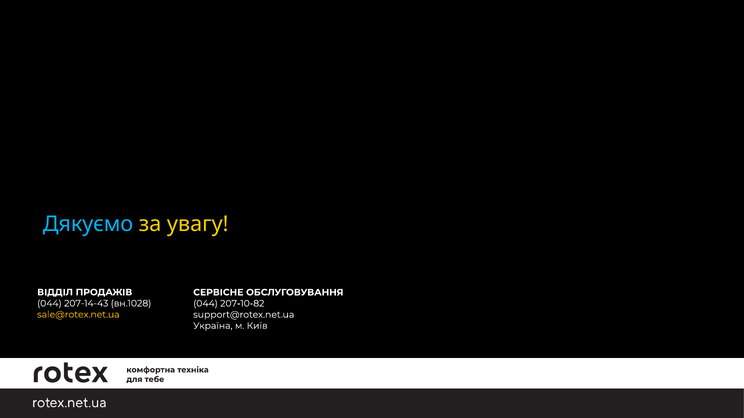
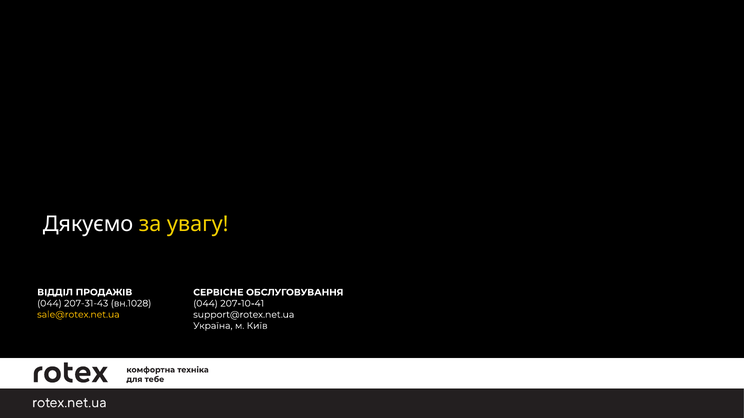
Дякуємо colour: light blue -> white
207-14-43: 207-14-43 -> 207-31-43
207-10-82: 207-10-82 -> 207-10-41
